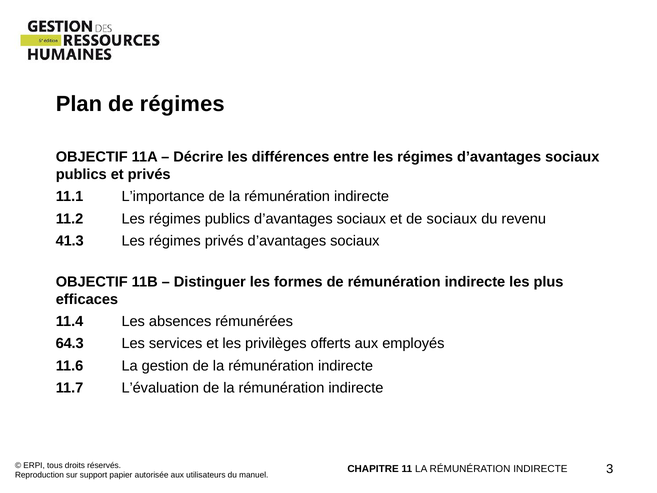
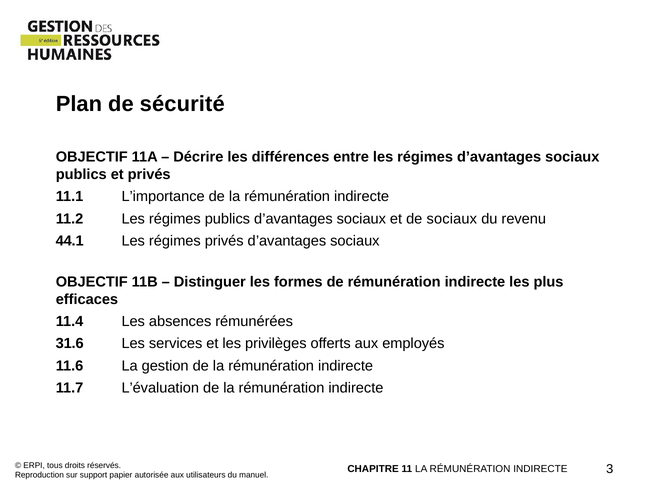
de régimes: régimes -> sécurité
41.3: 41.3 -> 44.1
64.3: 64.3 -> 31.6
